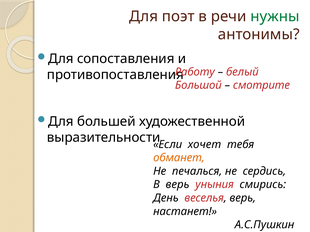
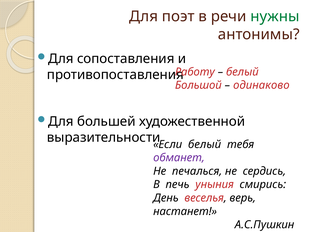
смотрите: смотрите -> одинаково
Если хочет: хочет -> белый
обманет colour: orange -> purple
В верь: верь -> печь
